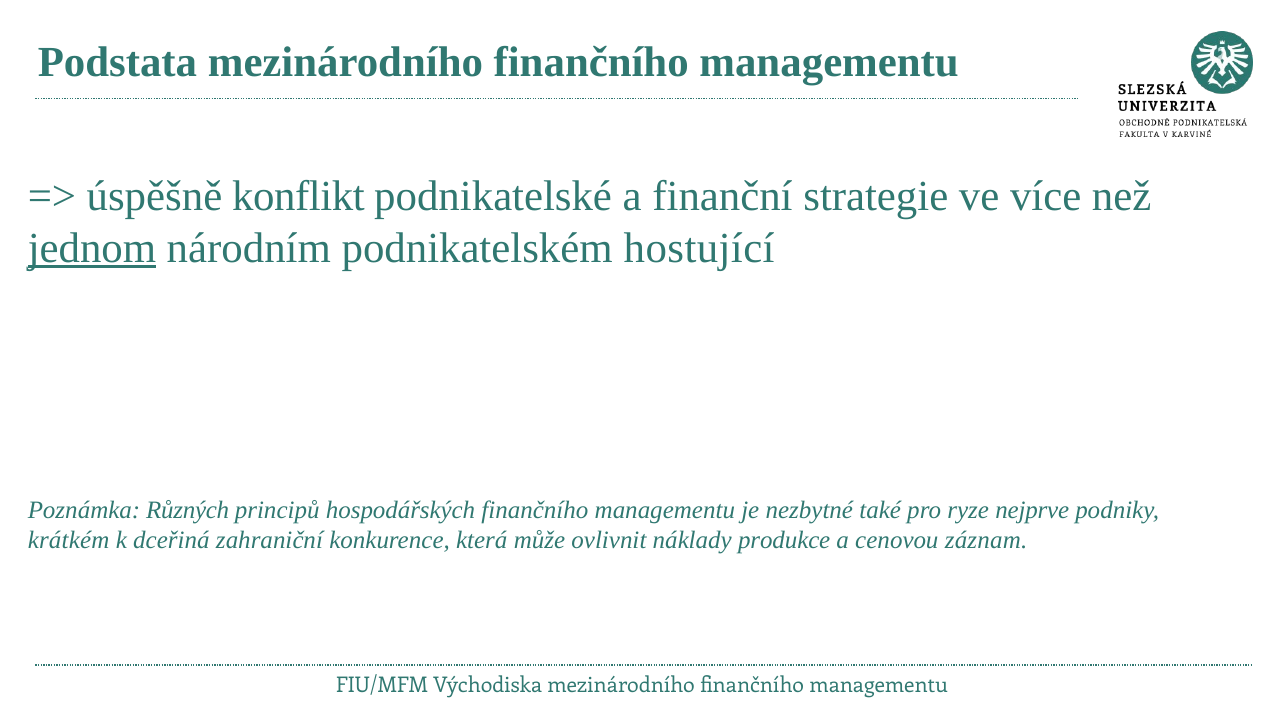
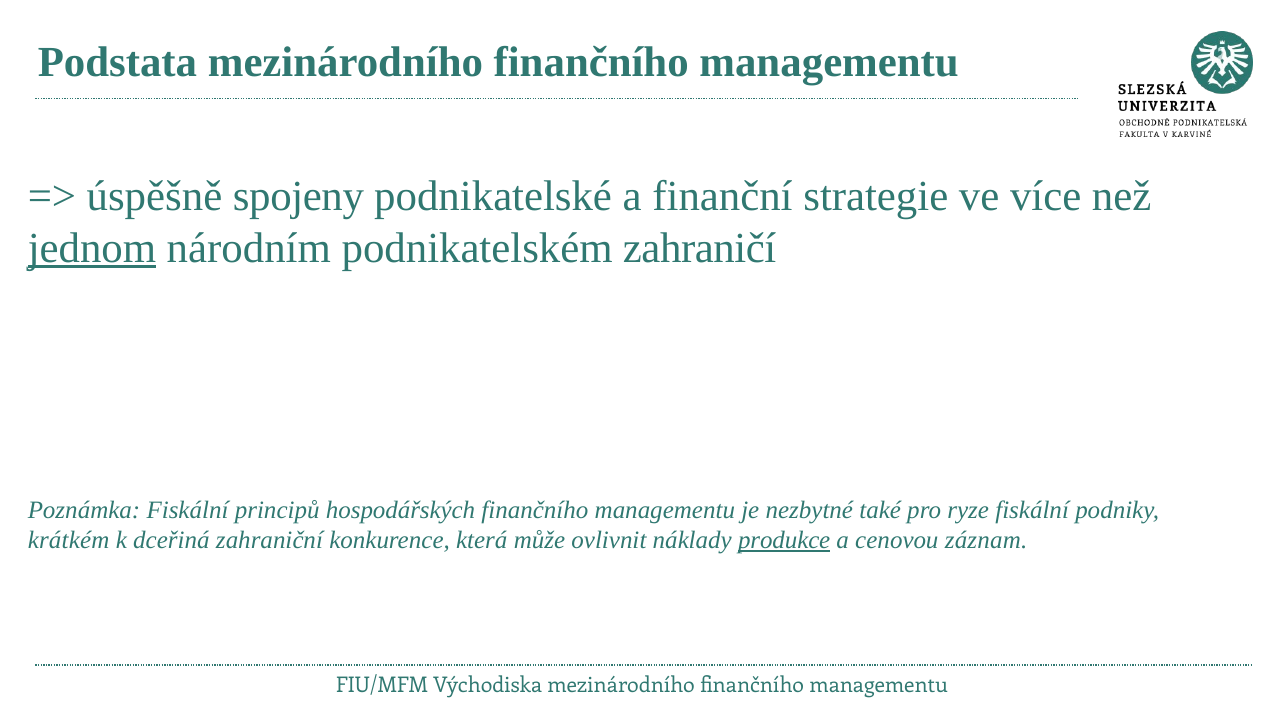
konflikt: konflikt -> spojeny
hostující: hostující -> zahraničí
Poznámka Různých: Různých -> Fiskální
ryze nejprve: nejprve -> fiskální
produkce underline: none -> present
